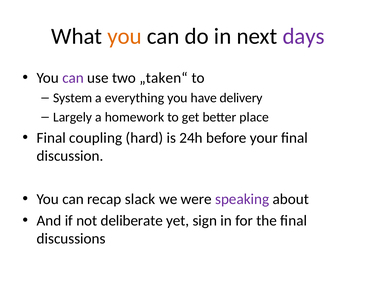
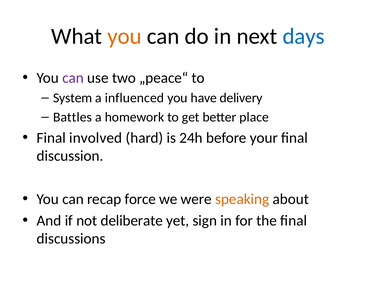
days colour: purple -> blue
„taken“: „taken“ -> „peace“
everything: everything -> influenced
Largely: Largely -> Battles
coupling: coupling -> involved
slack: slack -> force
speaking colour: purple -> orange
